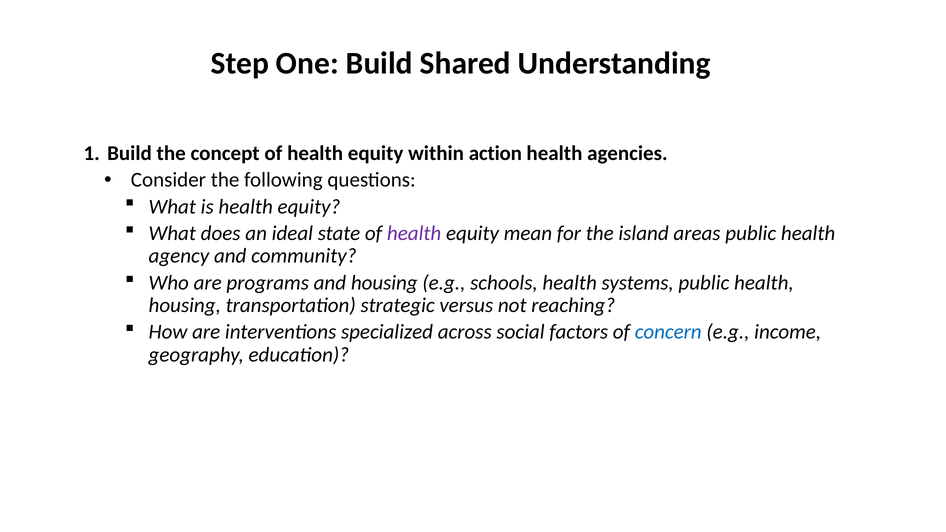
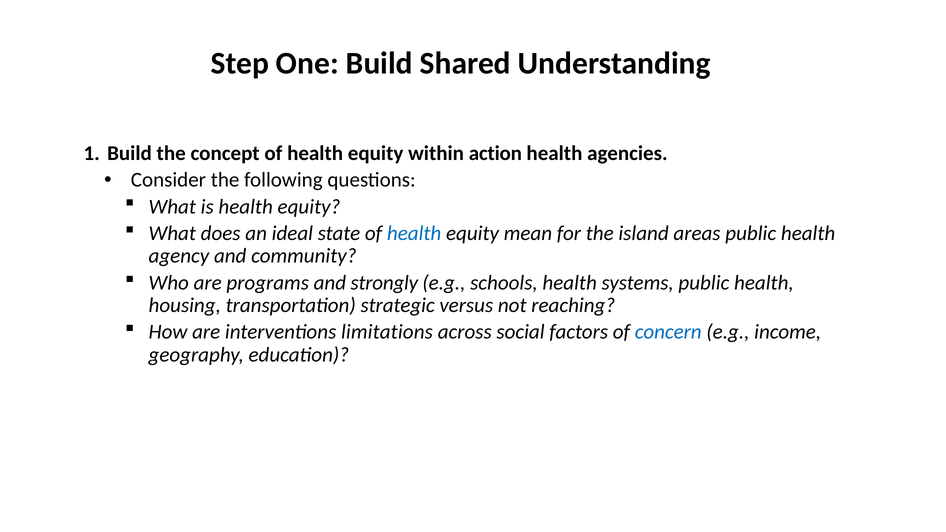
health at (414, 233) colour: purple -> blue
and housing: housing -> strongly
specialized: specialized -> limitations
